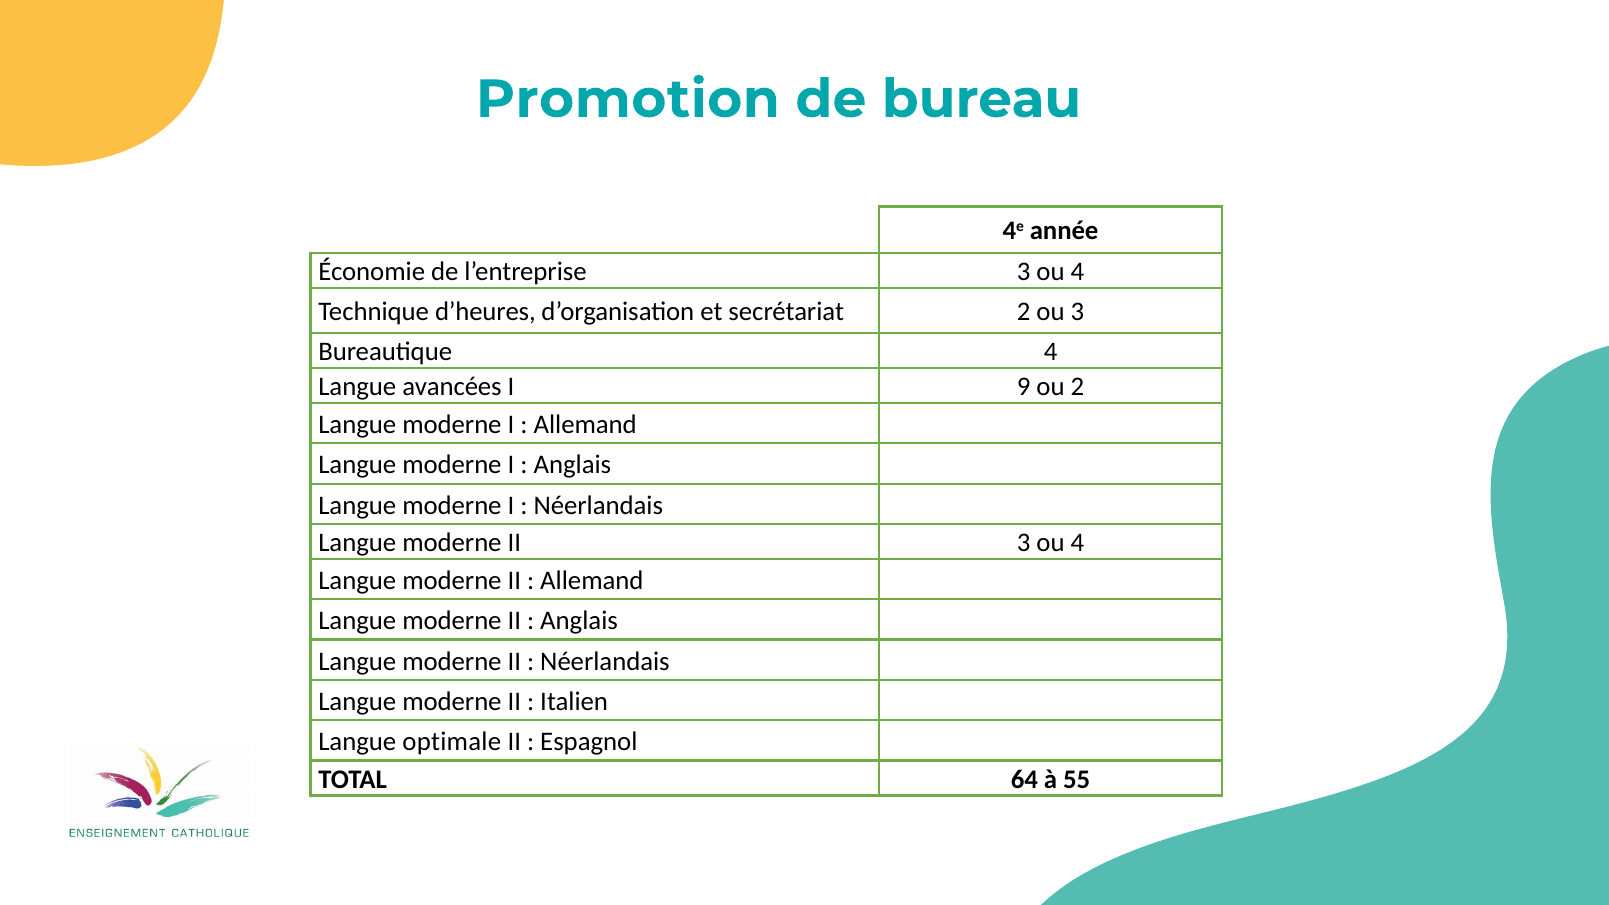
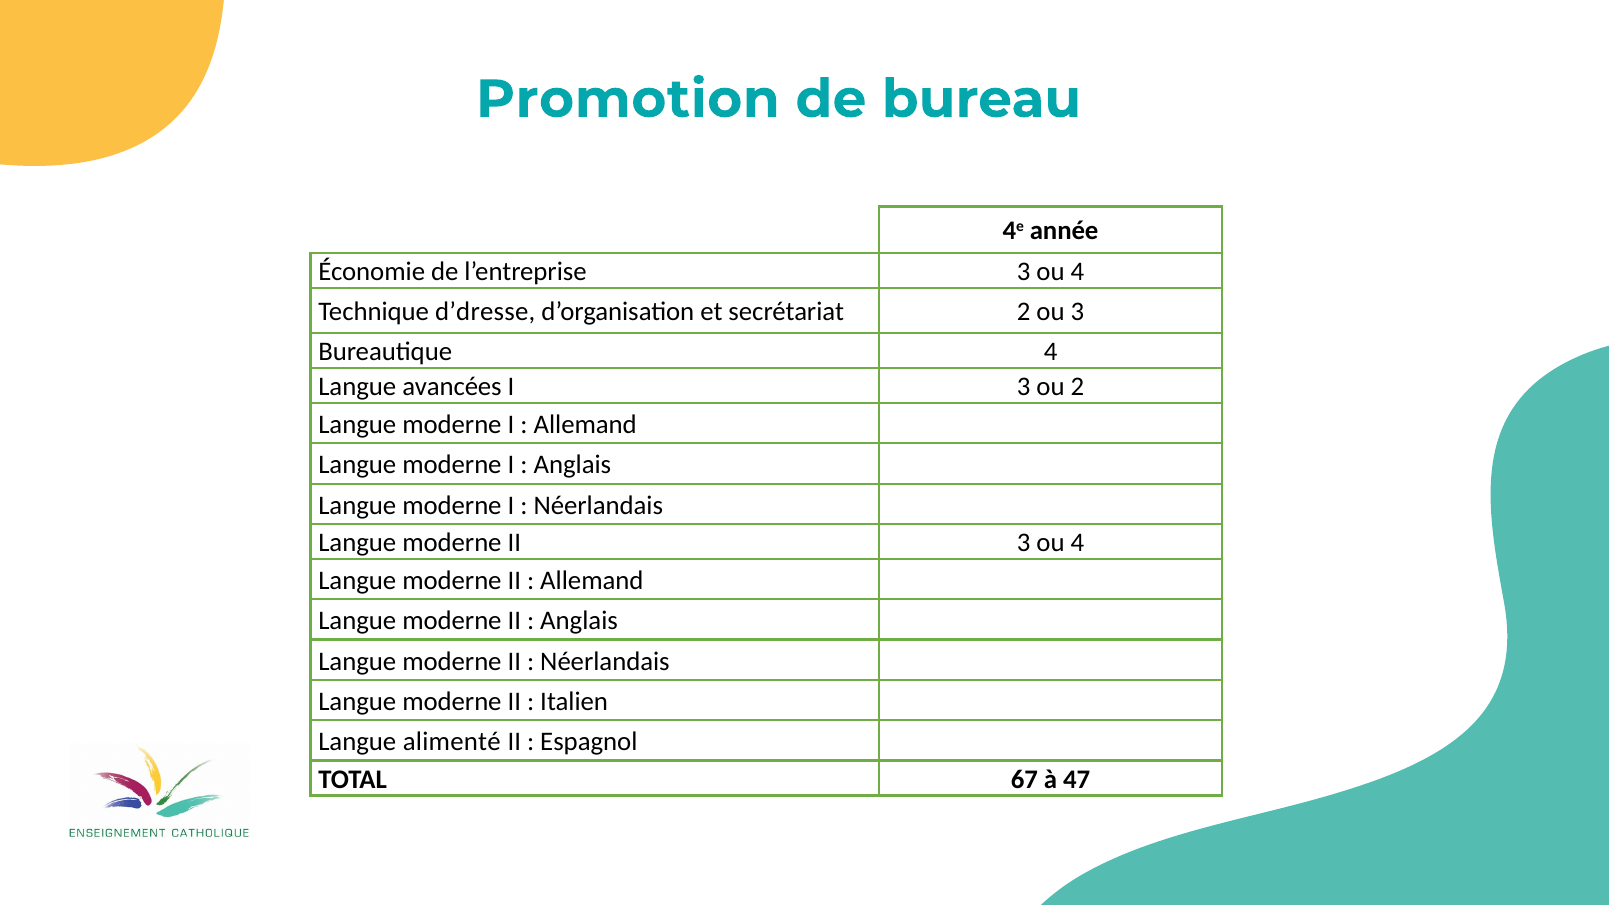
d’heures: d’heures -> d’dresse
I 9: 9 -> 3
optimale: optimale -> alimenté
64: 64 -> 67
55: 55 -> 47
